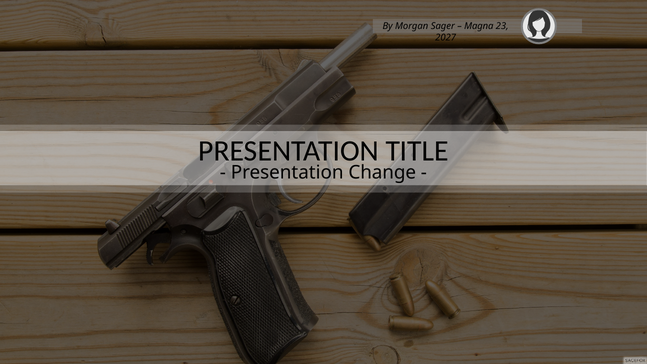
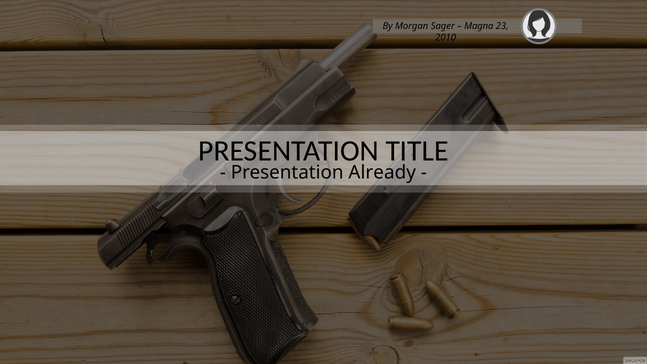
2027: 2027 -> 2010
Change: Change -> Already
